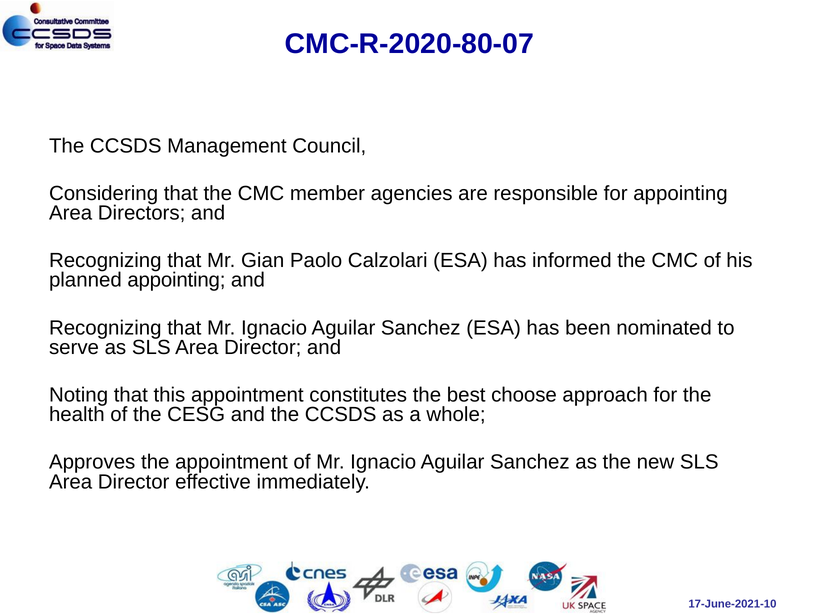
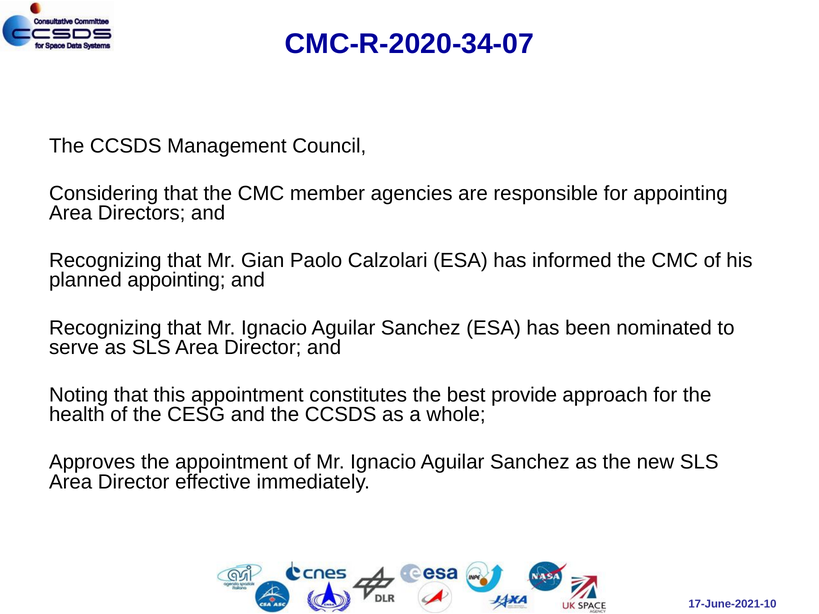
CMC-R-2020-80-07: CMC-R-2020-80-07 -> CMC-R-2020-34-07
choose: choose -> provide
